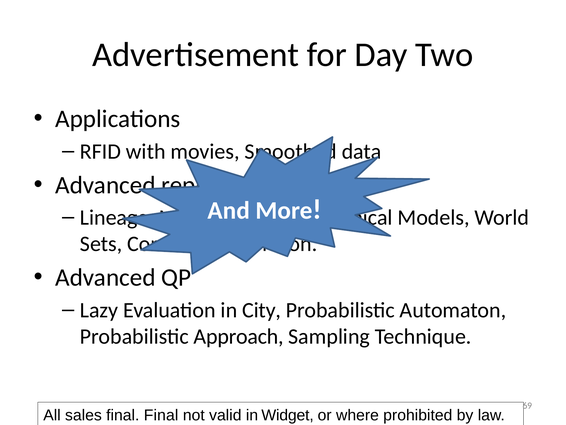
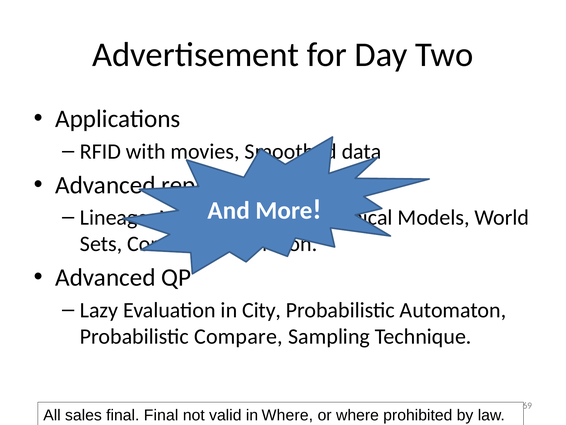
Approach: Approach -> Compare
in Widget: Widget -> Where
